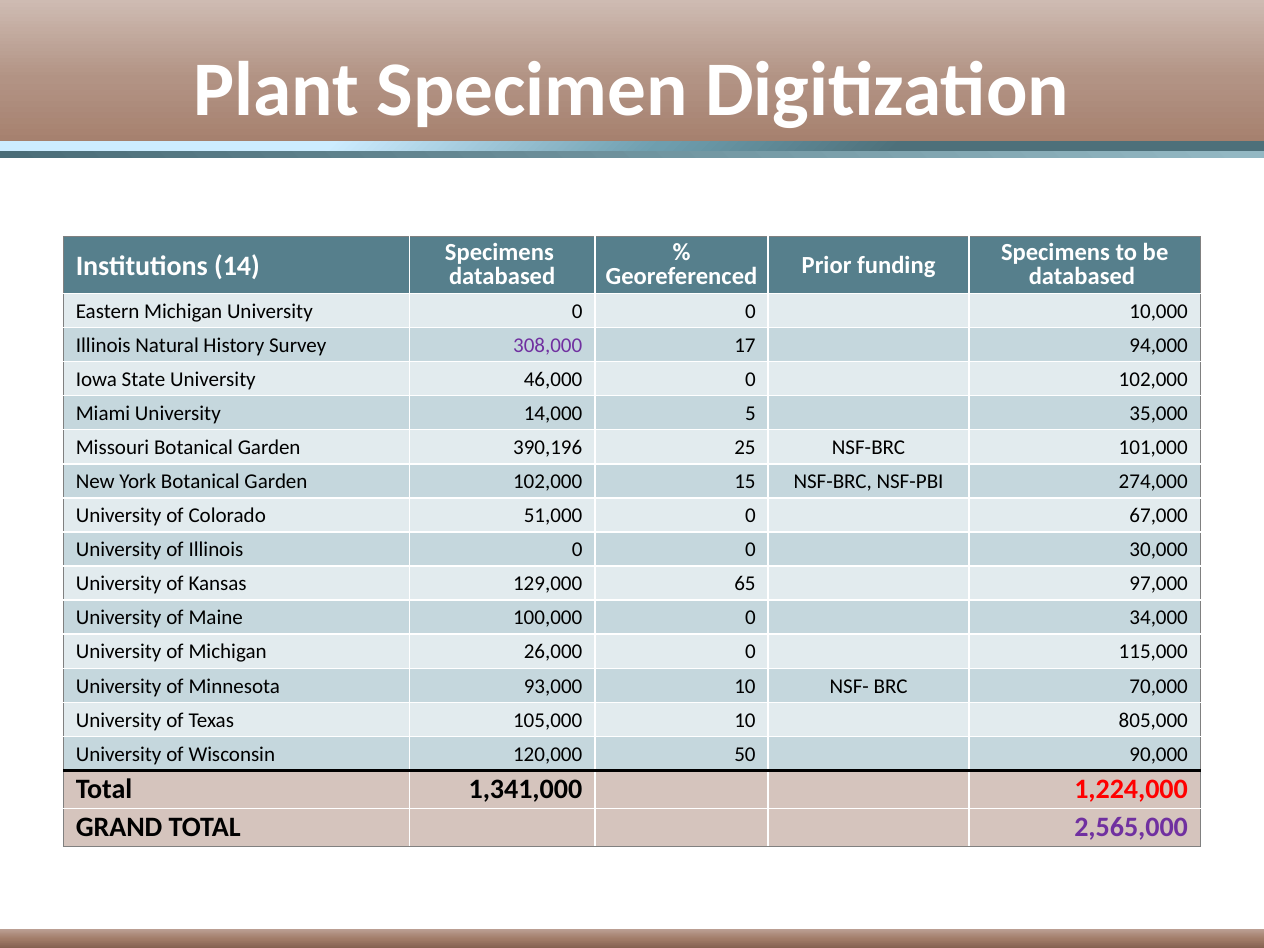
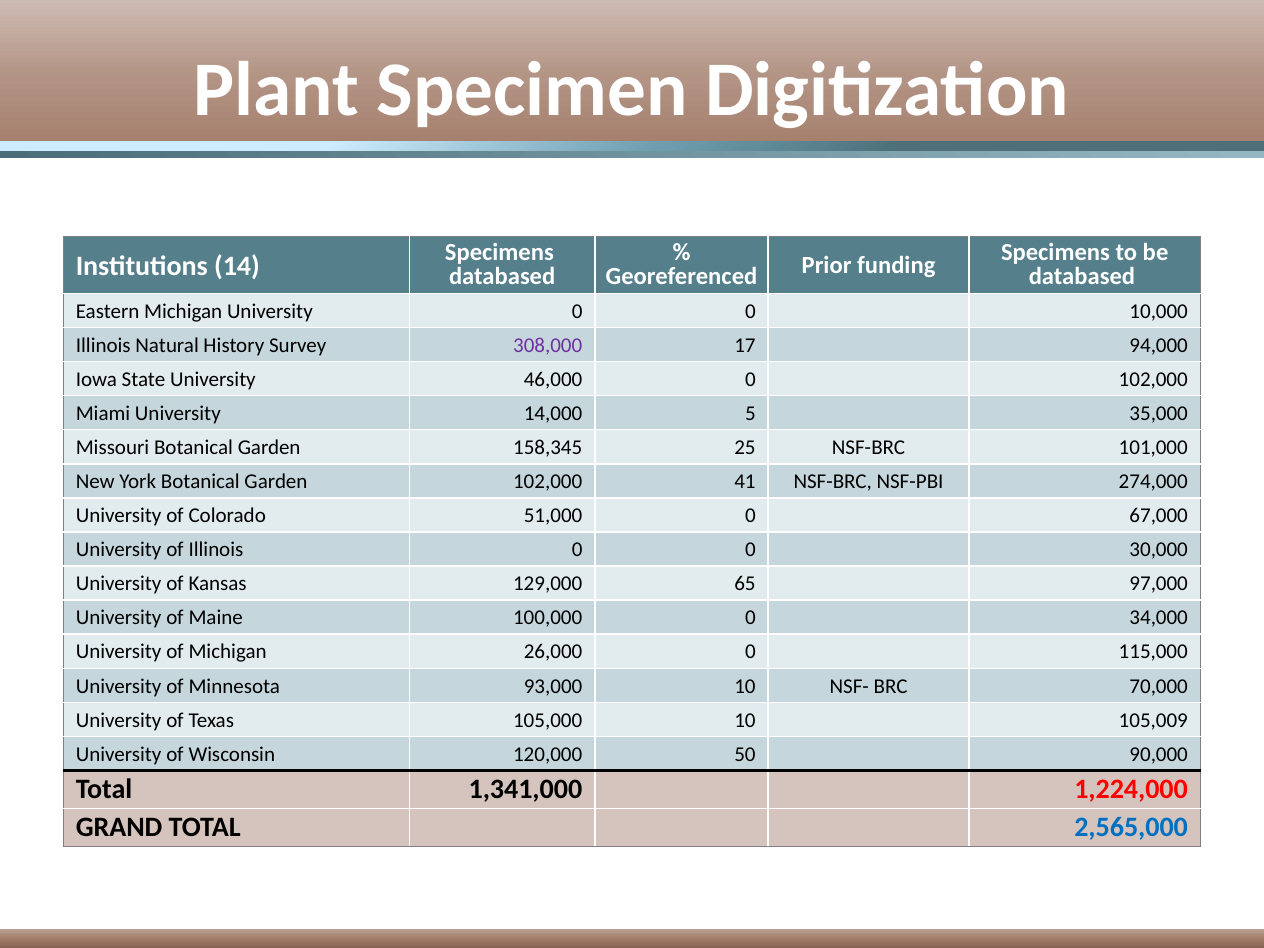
390,196: 390,196 -> 158,345
15: 15 -> 41
805,000: 805,000 -> 105,009
2,565,000 colour: purple -> blue
